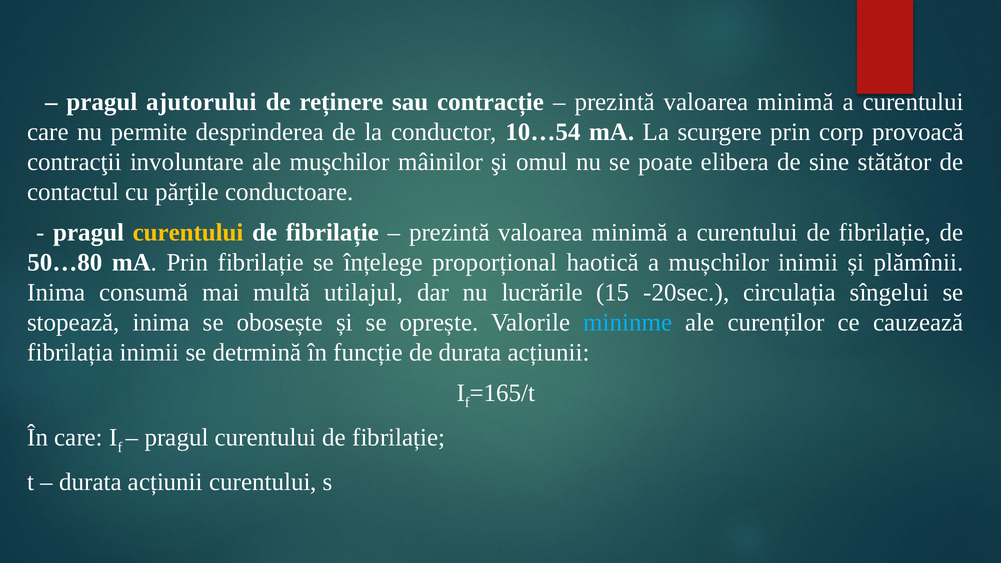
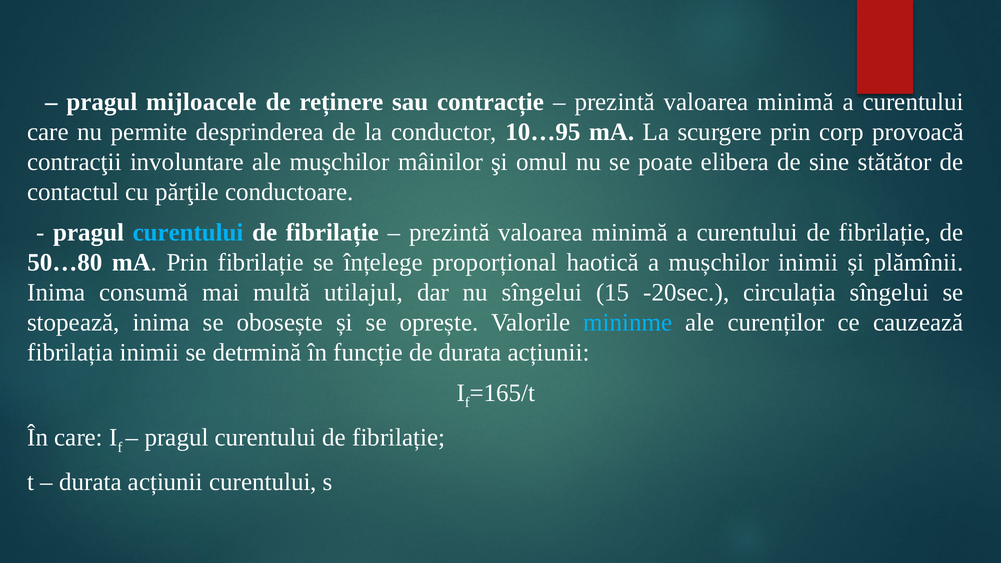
ajutorului: ajutorului -> mijloacele
10…54: 10…54 -> 10…95
curentului at (188, 232) colour: yellow -> light blue
nu lucrările: lucrările -> sîngelui
